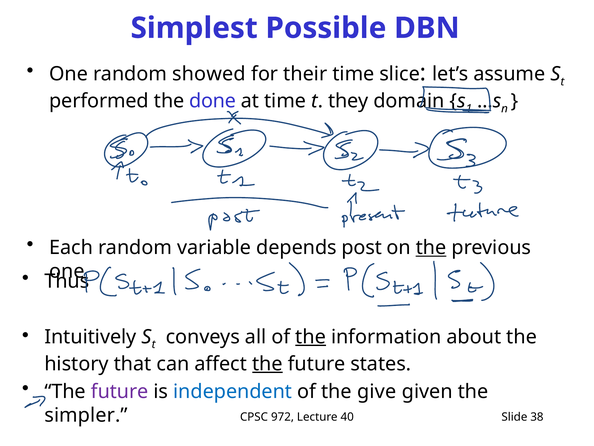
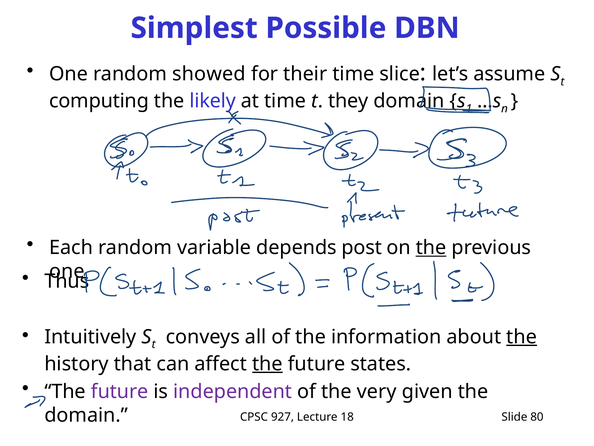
performed: performed -> computing
done: done -> likely
the at (311, 336) underline: present -> none
the at (522, 336) underline: none -> present
independent colour: blue -> purple
give: give -> very
simpler at (86, 415): simpler -> domain
972: 972 -> 927
40: 40 -> 18
38: 38 -> 80
